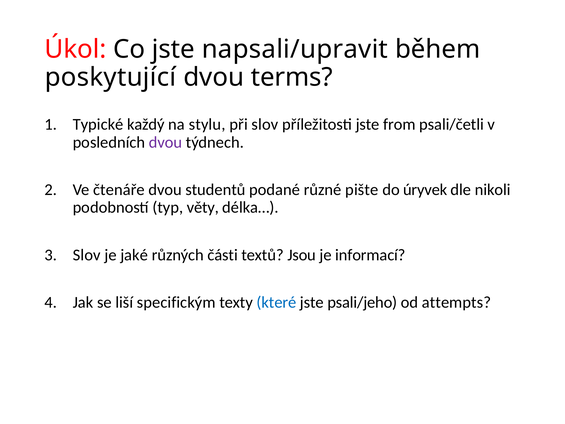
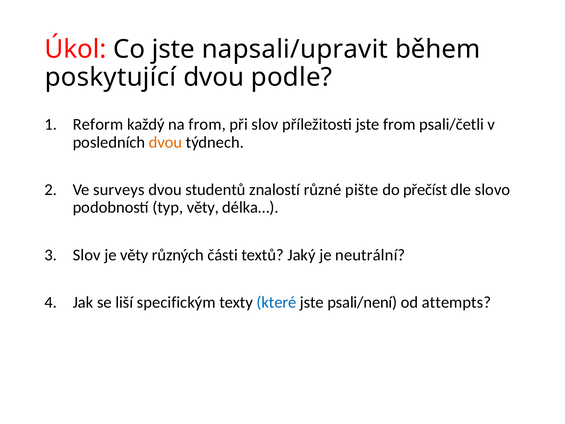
terms: terms -> podle
Typické: Typické -> Reform
na stylu: stylu -> from
dvou at (166, 142) colour: purple -> orange
čtenáře: čtenáře -> surveys
podané: podané -> znalostí
úryvek: úryvek -> přečíst
nikoli: nikoli -> slovo
je jaké: jaké -> věty
Jsou: Jsou -> Jaký
informací: informací -> neutrální
psali/jeho: psali/jeho -> psali/není
